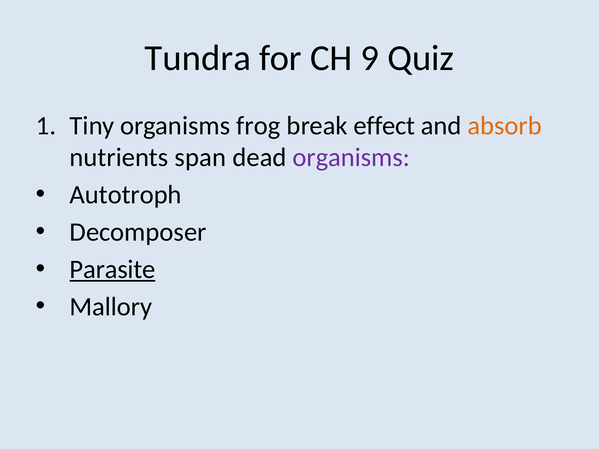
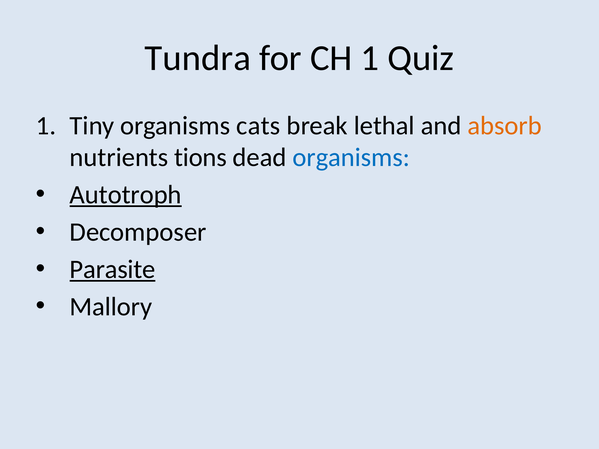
CH 9: 9 -> 1
frog: frog -> cats
effect: effect -> lethal
span: span -> tions
organisms at (351, 158) colour: purple -> blue
Autotroph underline: none -> present
